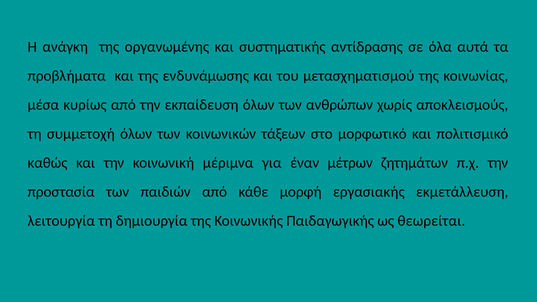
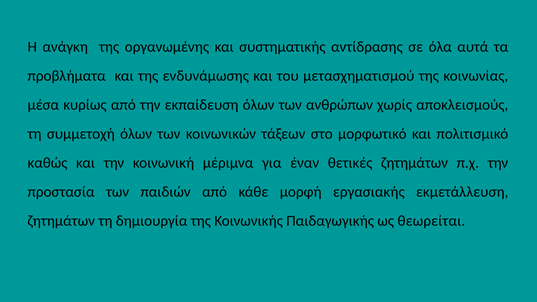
μέτρων: μέτρων -> θετικές
λειτουργία at (61, 221): λειτουργία -> ζητημάτων
